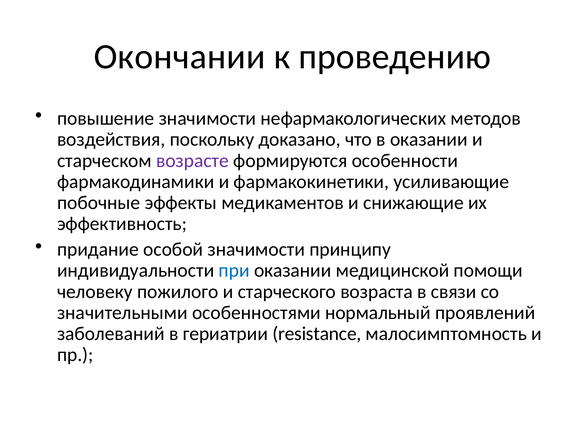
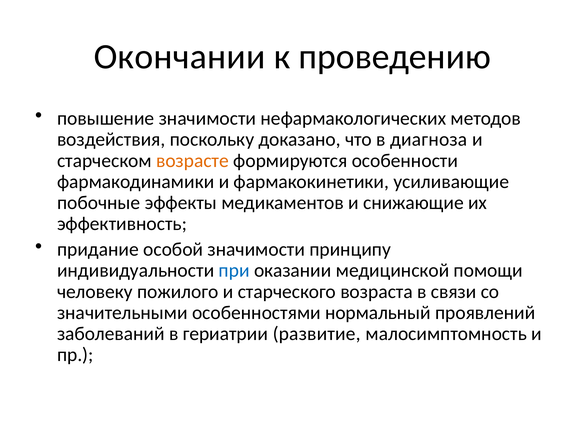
в оказании: оказании -> диагноза
возрасте colour: purple -> orange
resistance: resistance -> развитие
